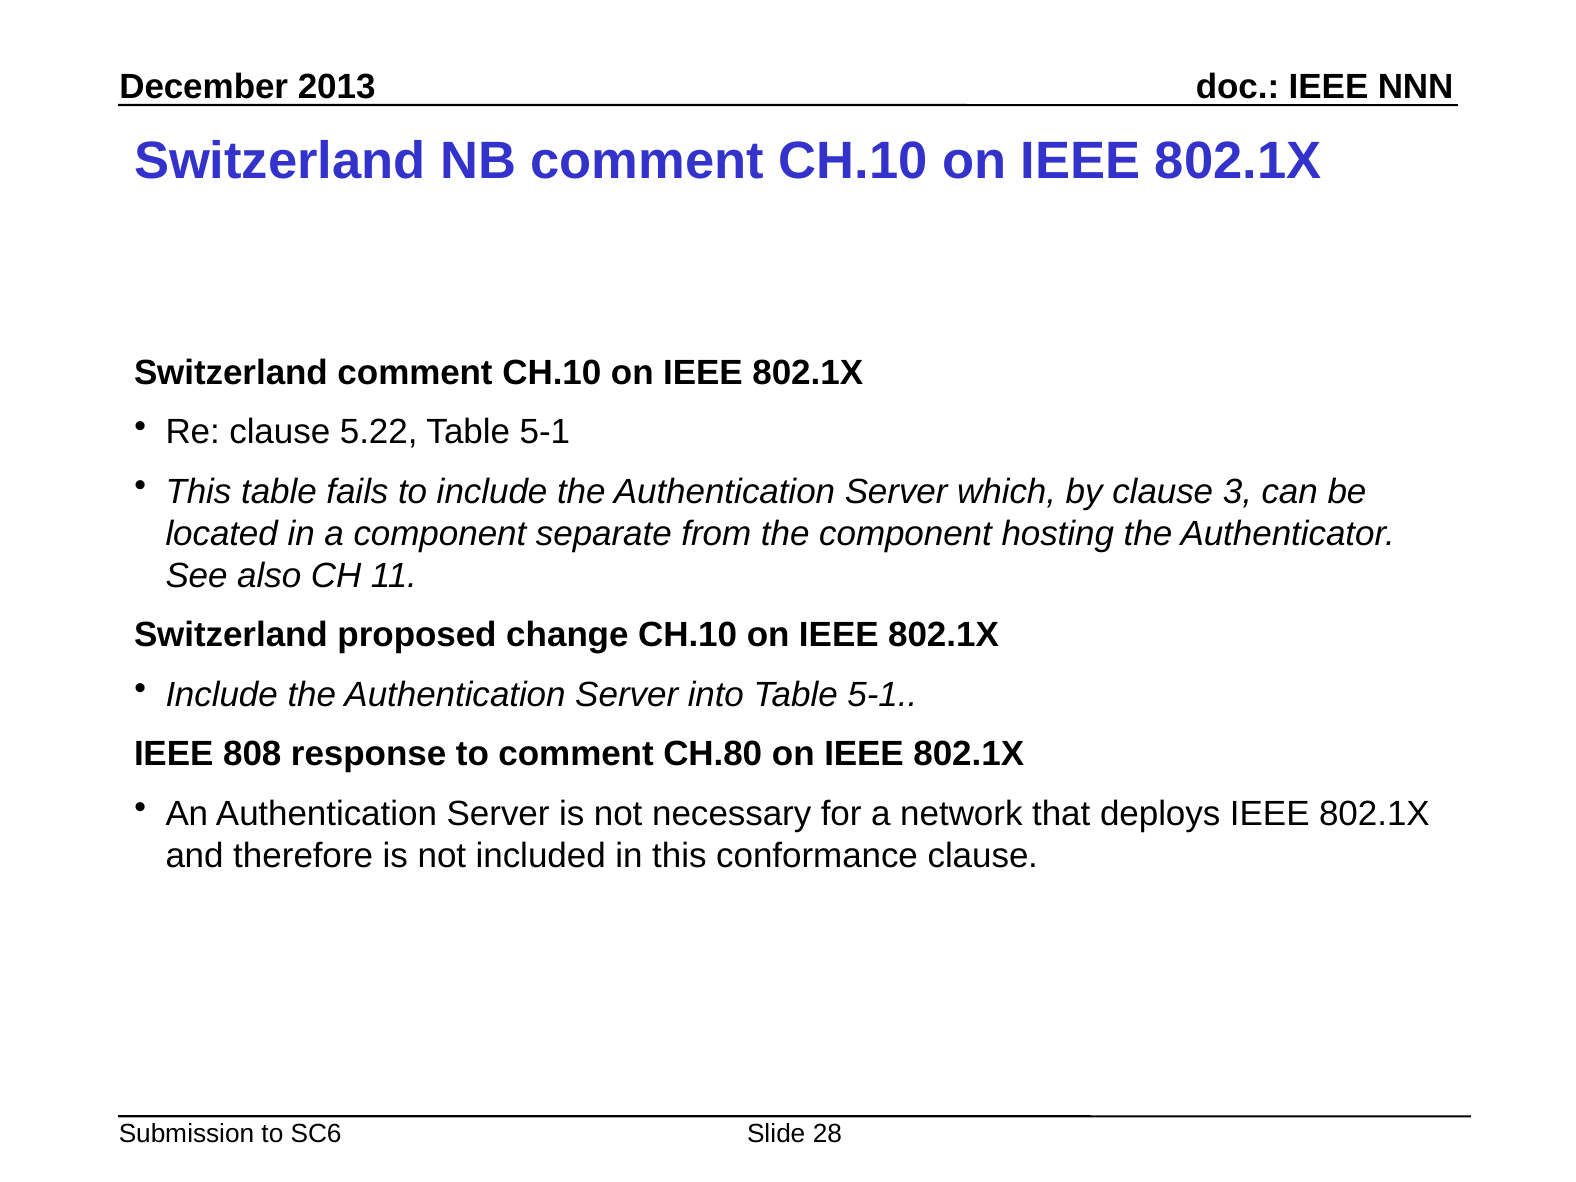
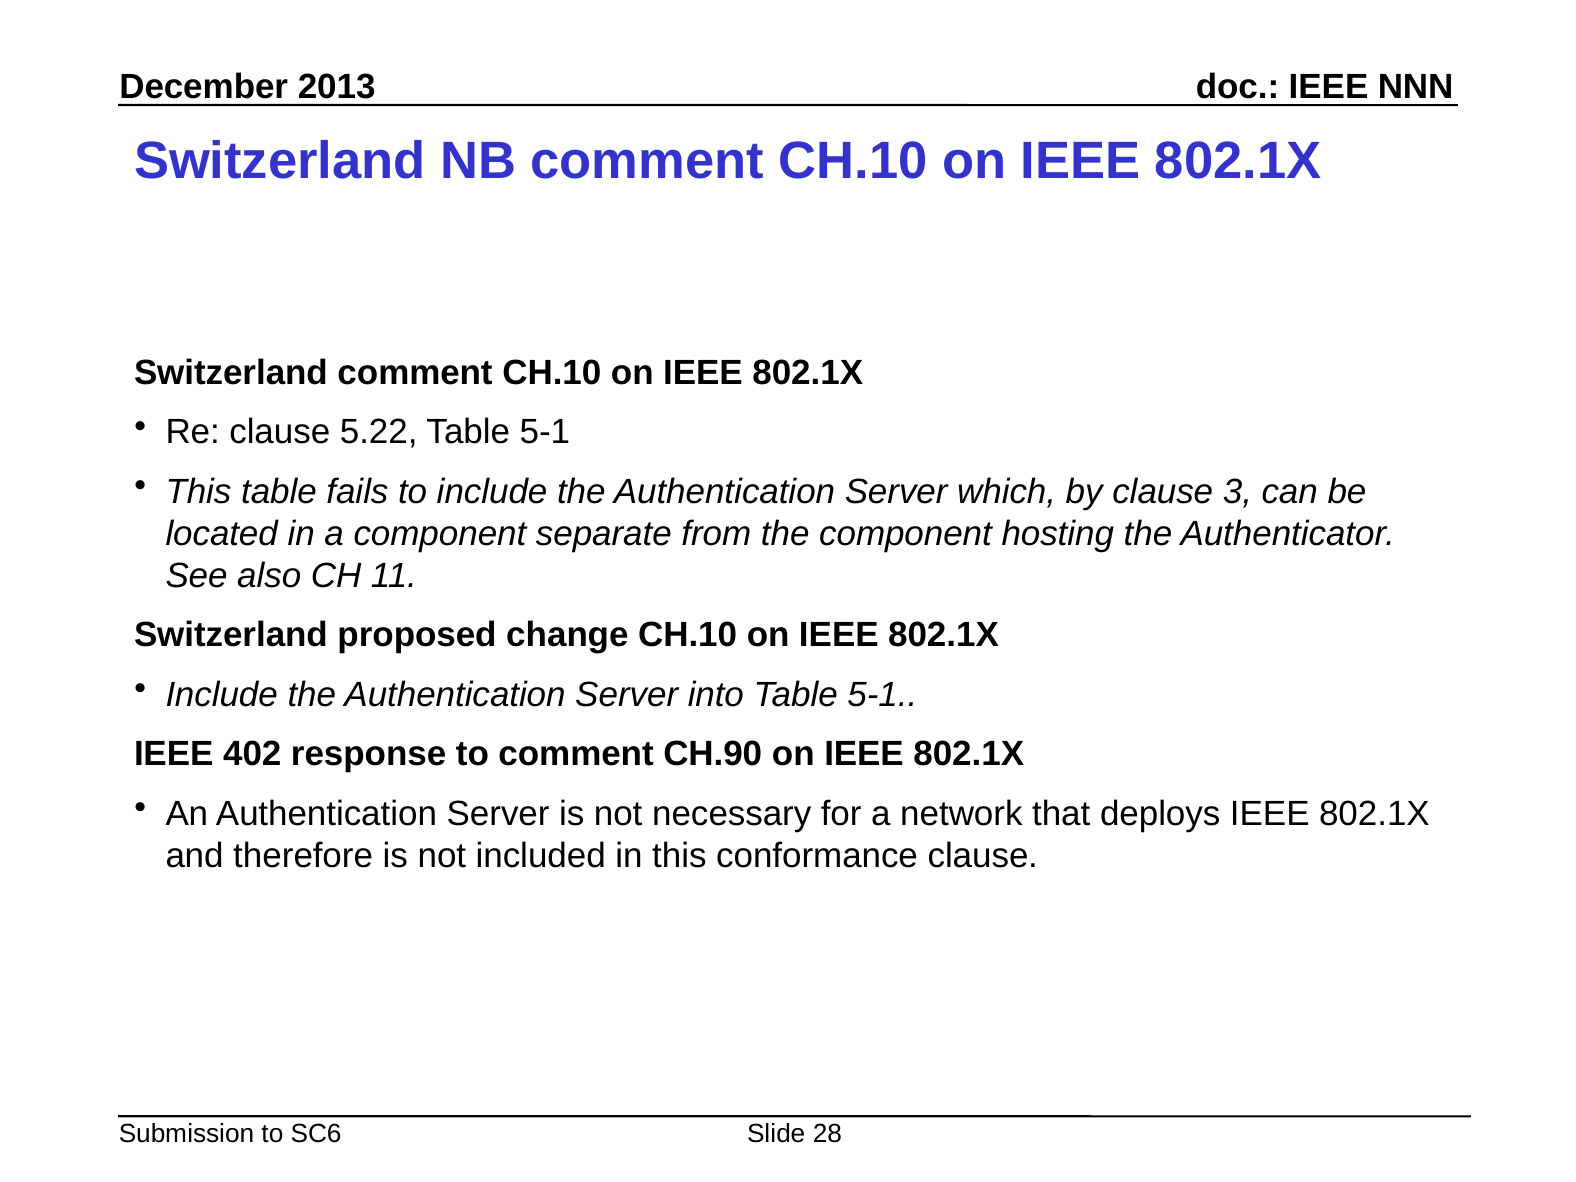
808: 808 -> 402
CH.80: CH.80 -> CH.90
